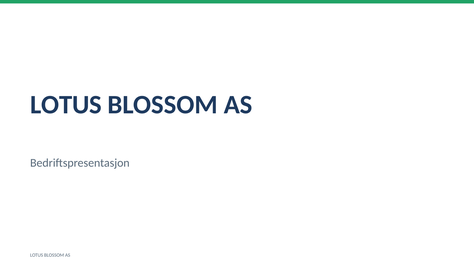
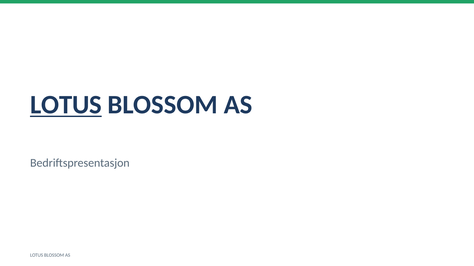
LOTUS at (66, 105) underline: none -> present
